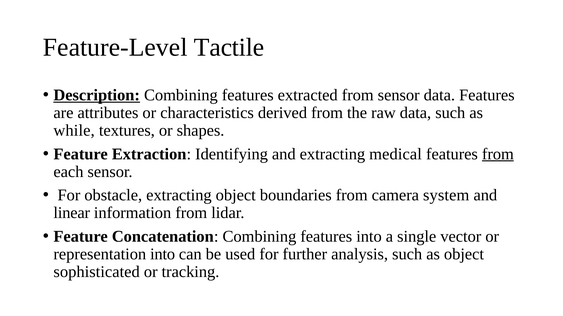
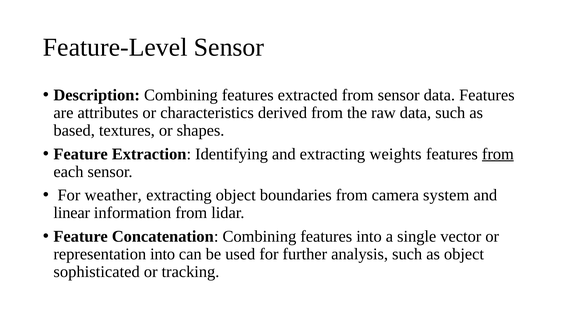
Feature-Level Tactile: Tactile -> Sensor
Description underline: present -> none
while: while -> based
medical: medical -> weights
obstacle: obstacle -> weather
